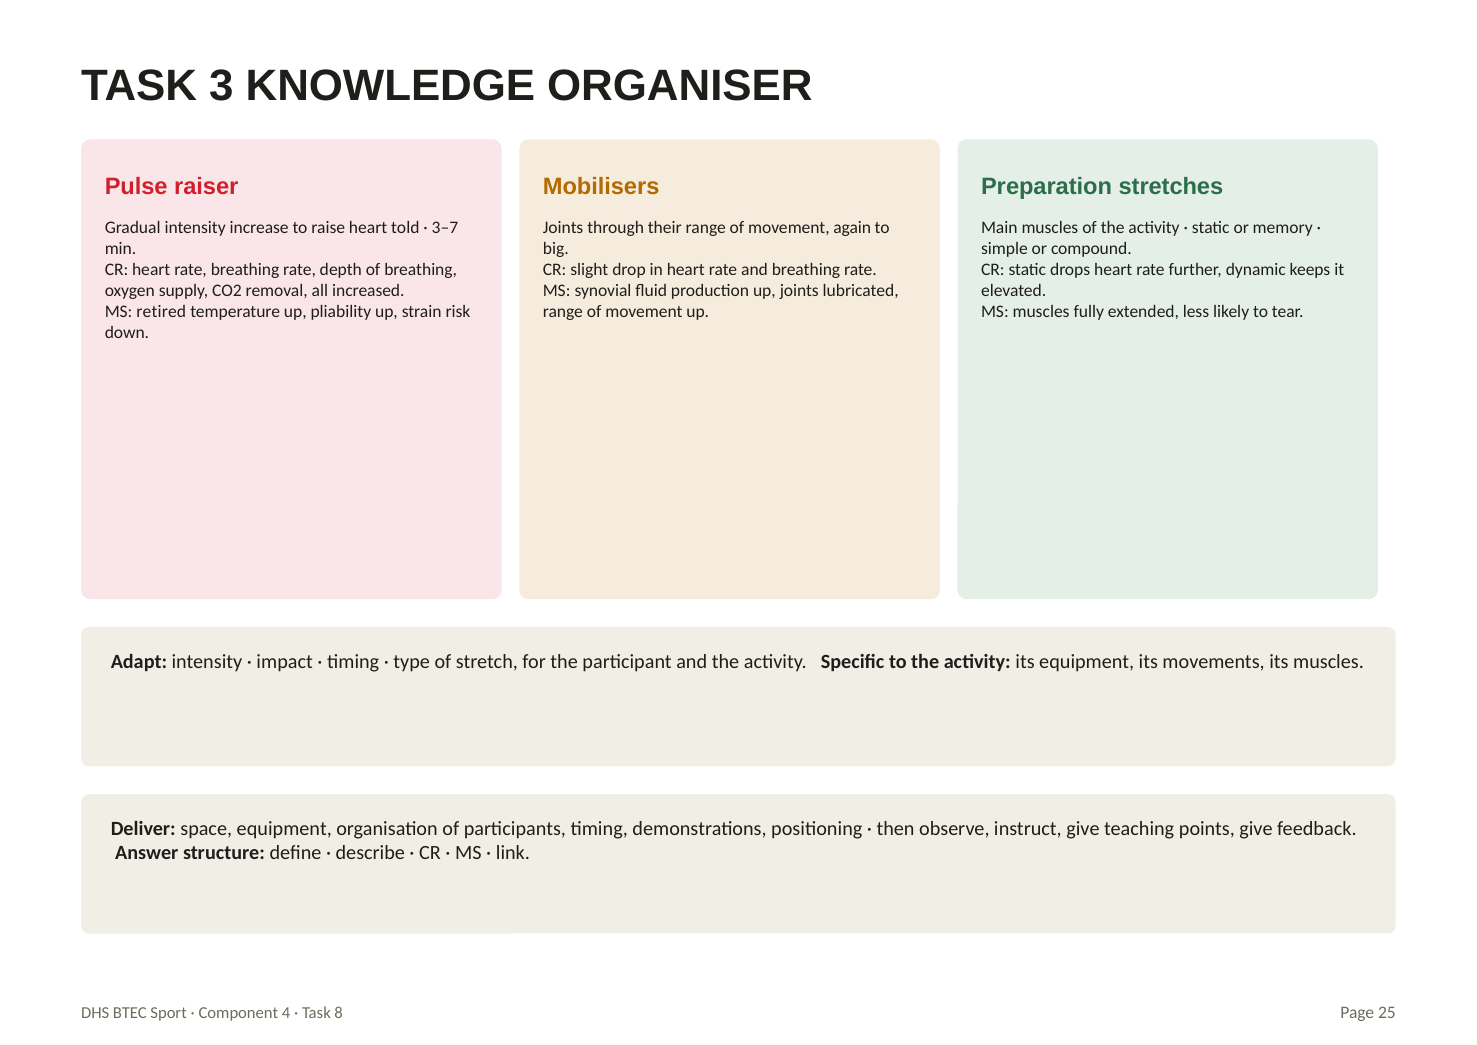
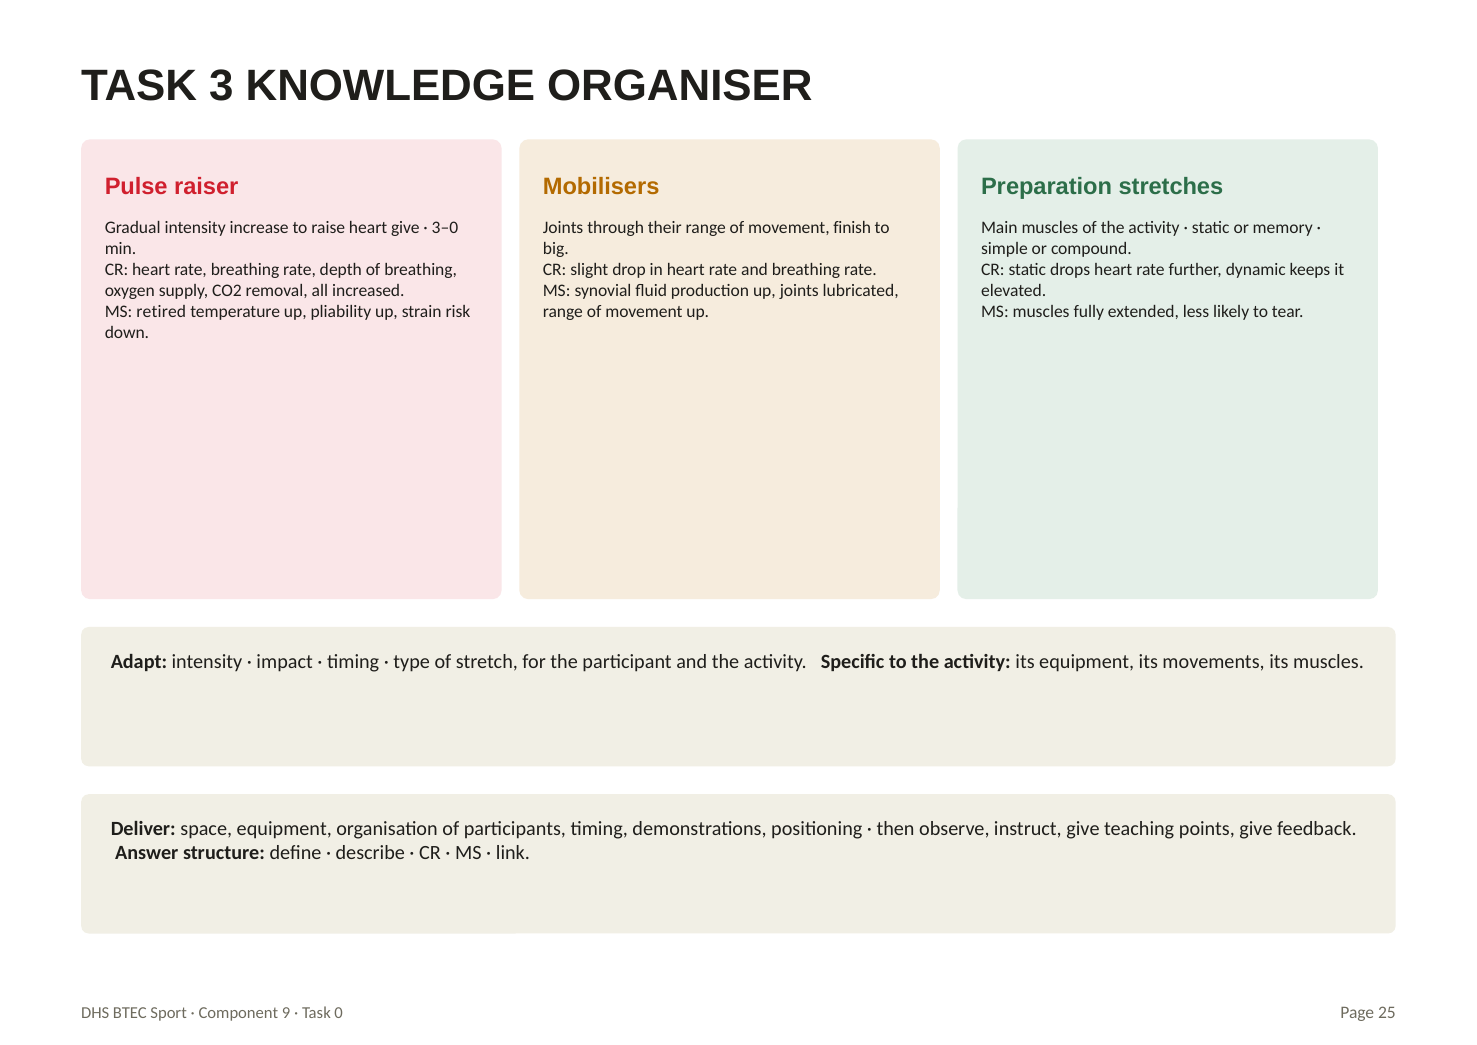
heart told: told -> give
3–7: 3–7 -> 3–0
again: again -> finish
4: 4 -> 9
8: 8 -> 0
